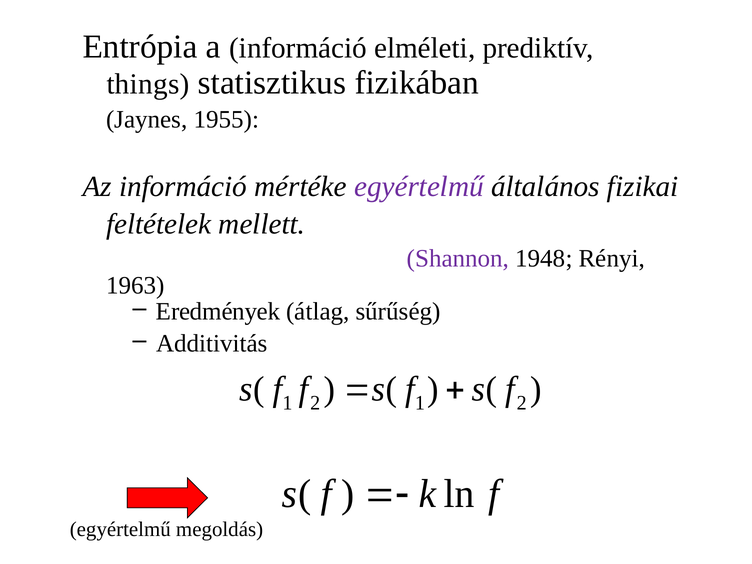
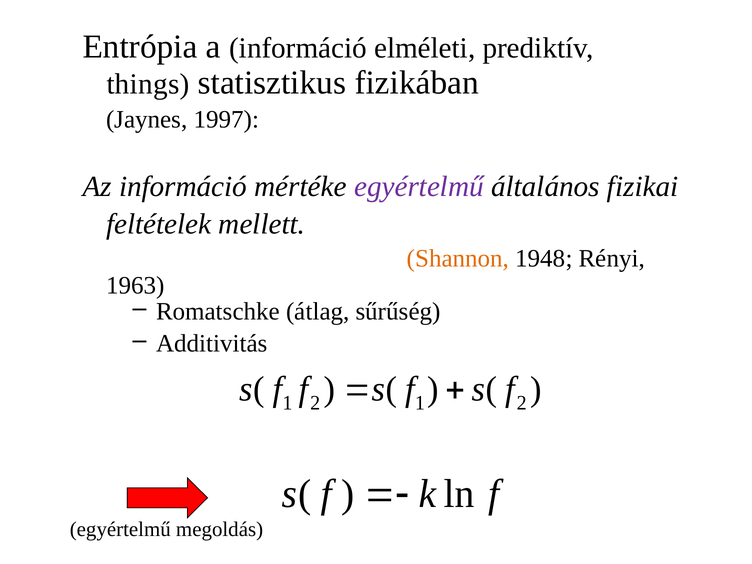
1955: 1955 -> 1997
Shannon colour: purple -> orange
Eredmények: Eredmények -> Romatschke
